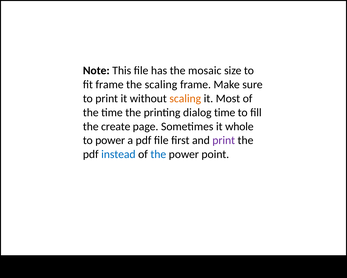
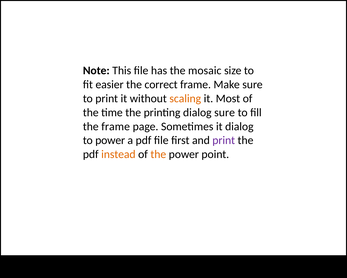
fit frame: frame -> easier
the scaling: scaling -> correct
dialog time: time -> sure
the create: create -> frame
it whole: whole -> dialog
instead colour: blue -> orange
the at (158, 154) colour: blue -> orange
